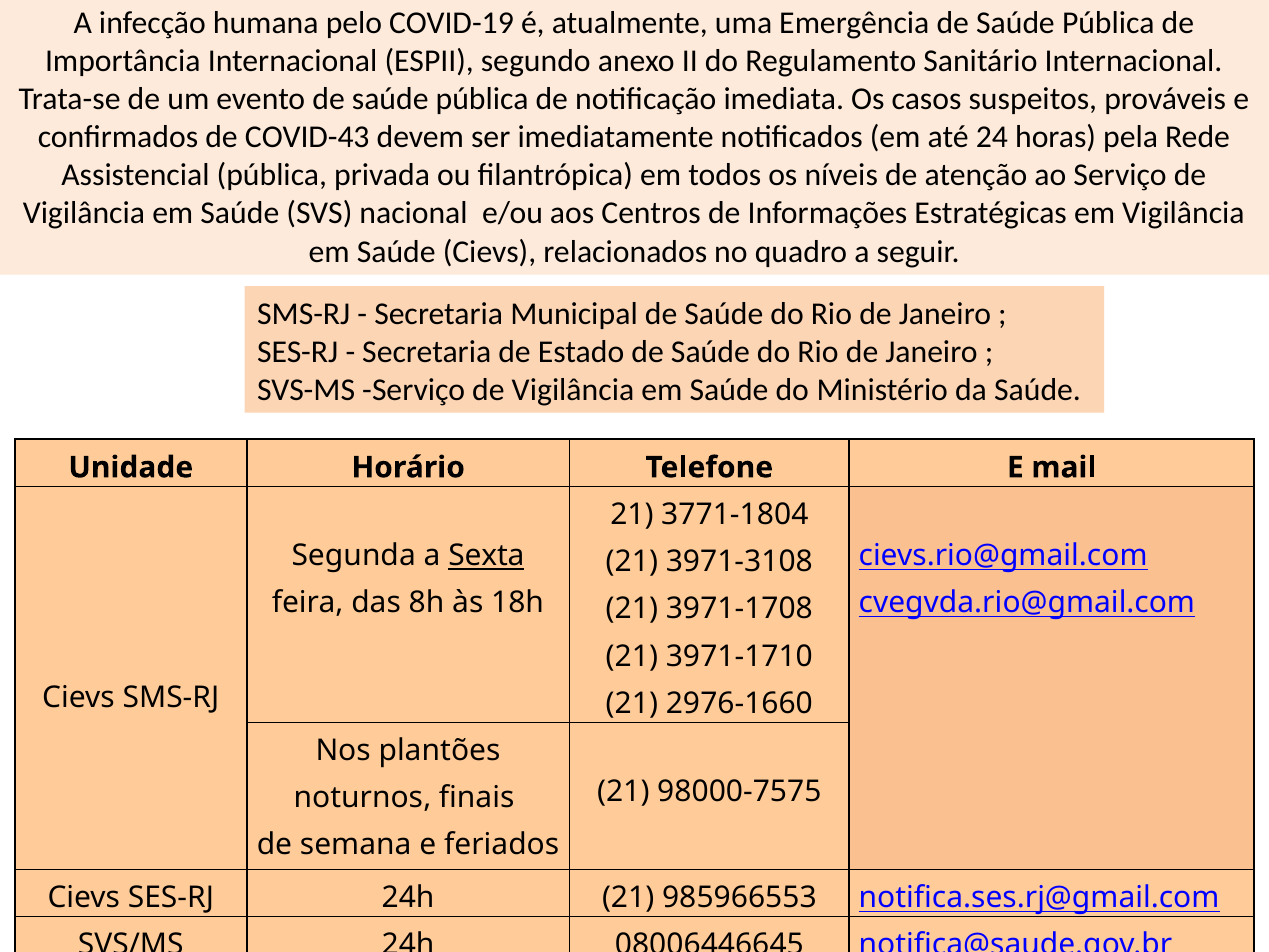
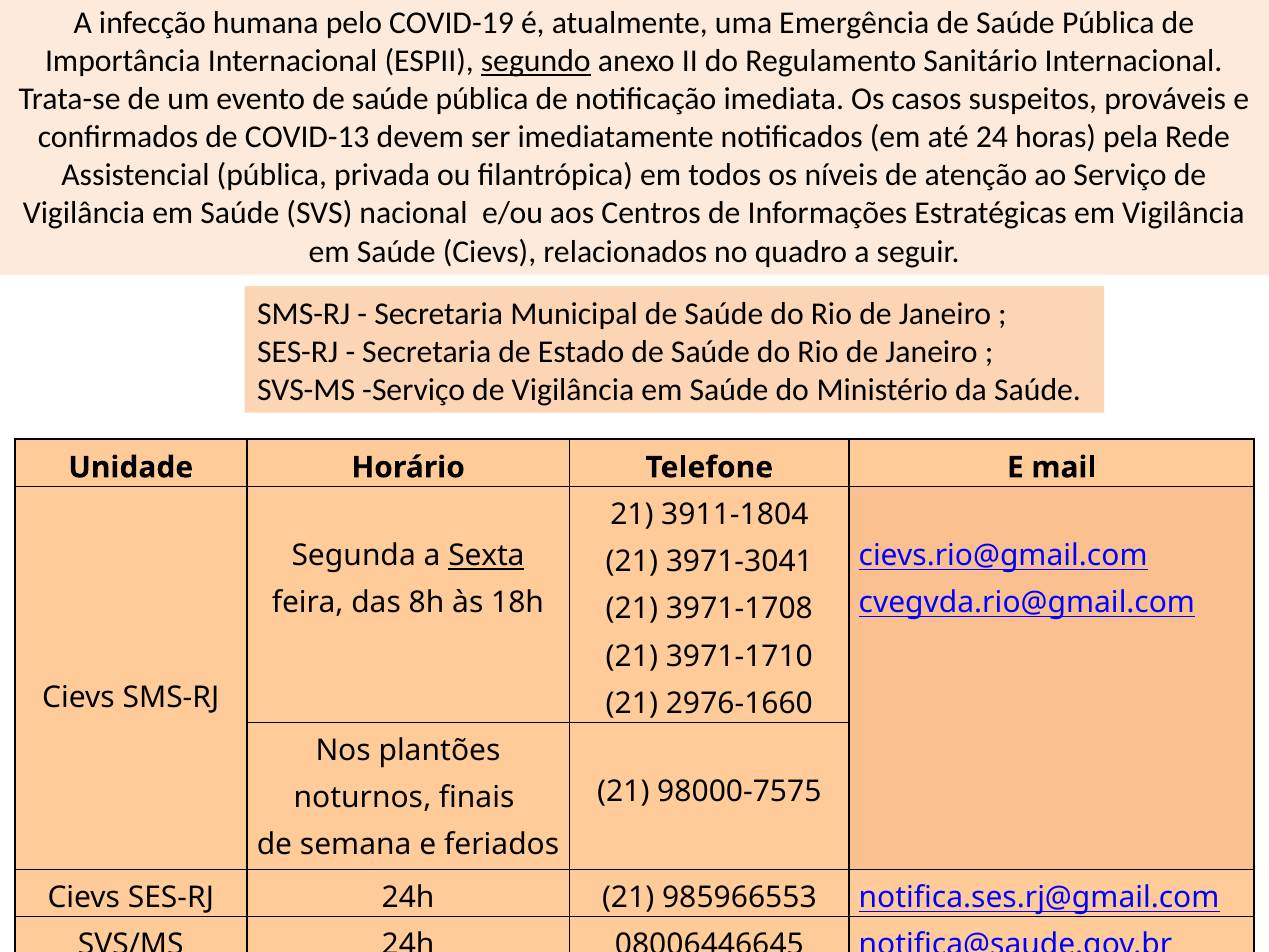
segundo underline: none -> present
COVID-43: COVID-43 -> COVID-13
3771-1804: 3771-1804 -> 3911-1804
3971-3108: 3971-3108 -> 3971-3041
